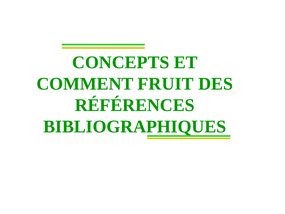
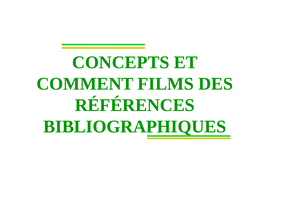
FRUIT: FRUIT -> FILMS
